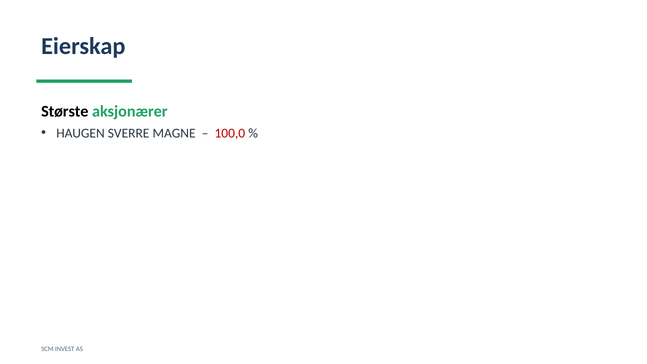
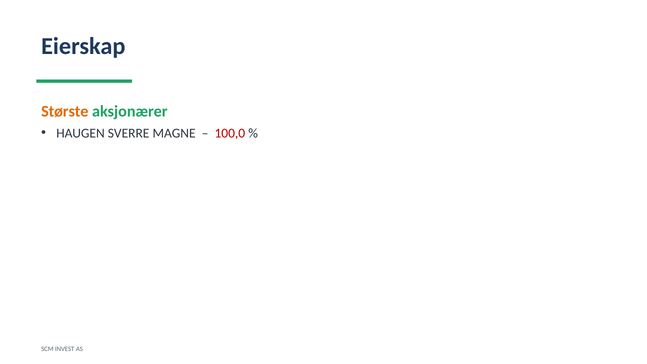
Største colour: black -> orange
